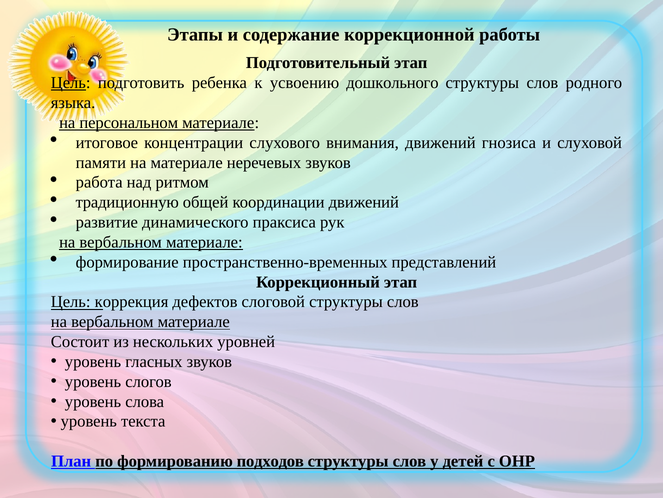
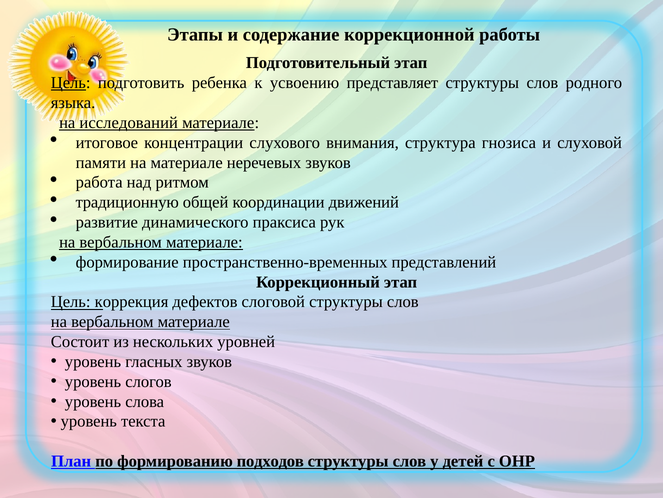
дошкольного: дошкольного -> представляет
персональном: персональном -> исследований
внимания движений: движений -> структура
